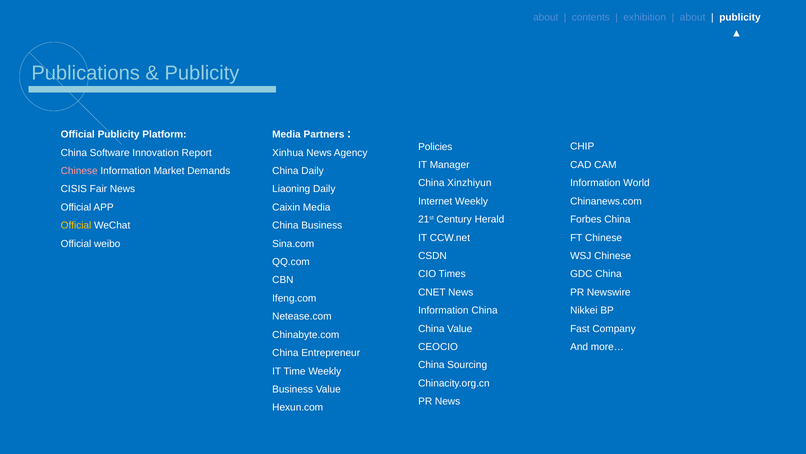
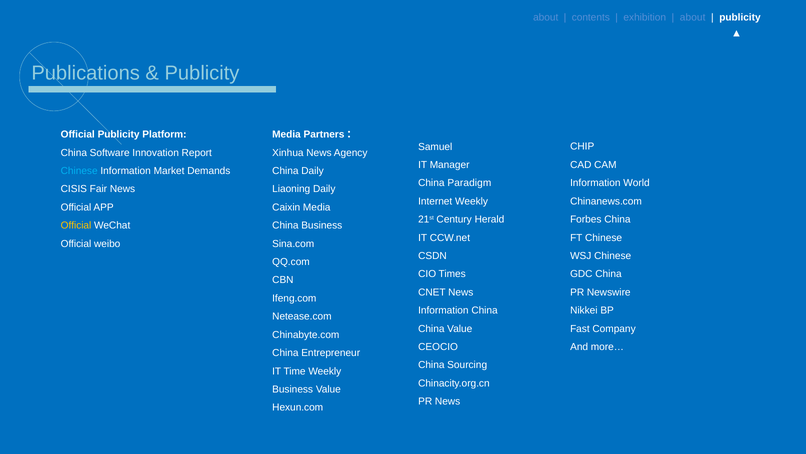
Policies: Policies -> Samuel
Chinese at (79, 171) colour: pink -> light blue
Xinzhiyun: Xinzhiyun -> Paradigm
